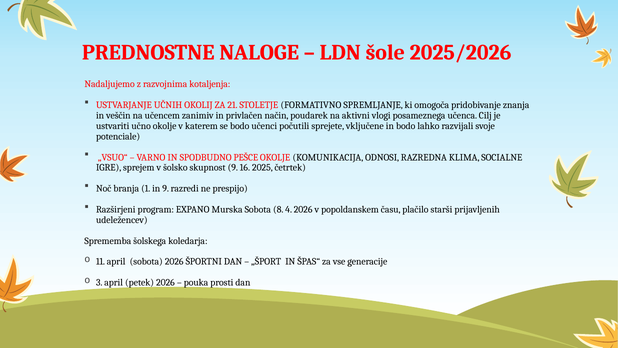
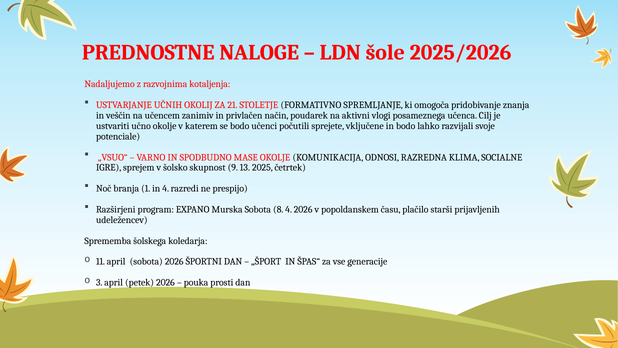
PEŠCE: PEŠCE -> MASE
16: 16 -> 13
in 9: 9 -> 4
